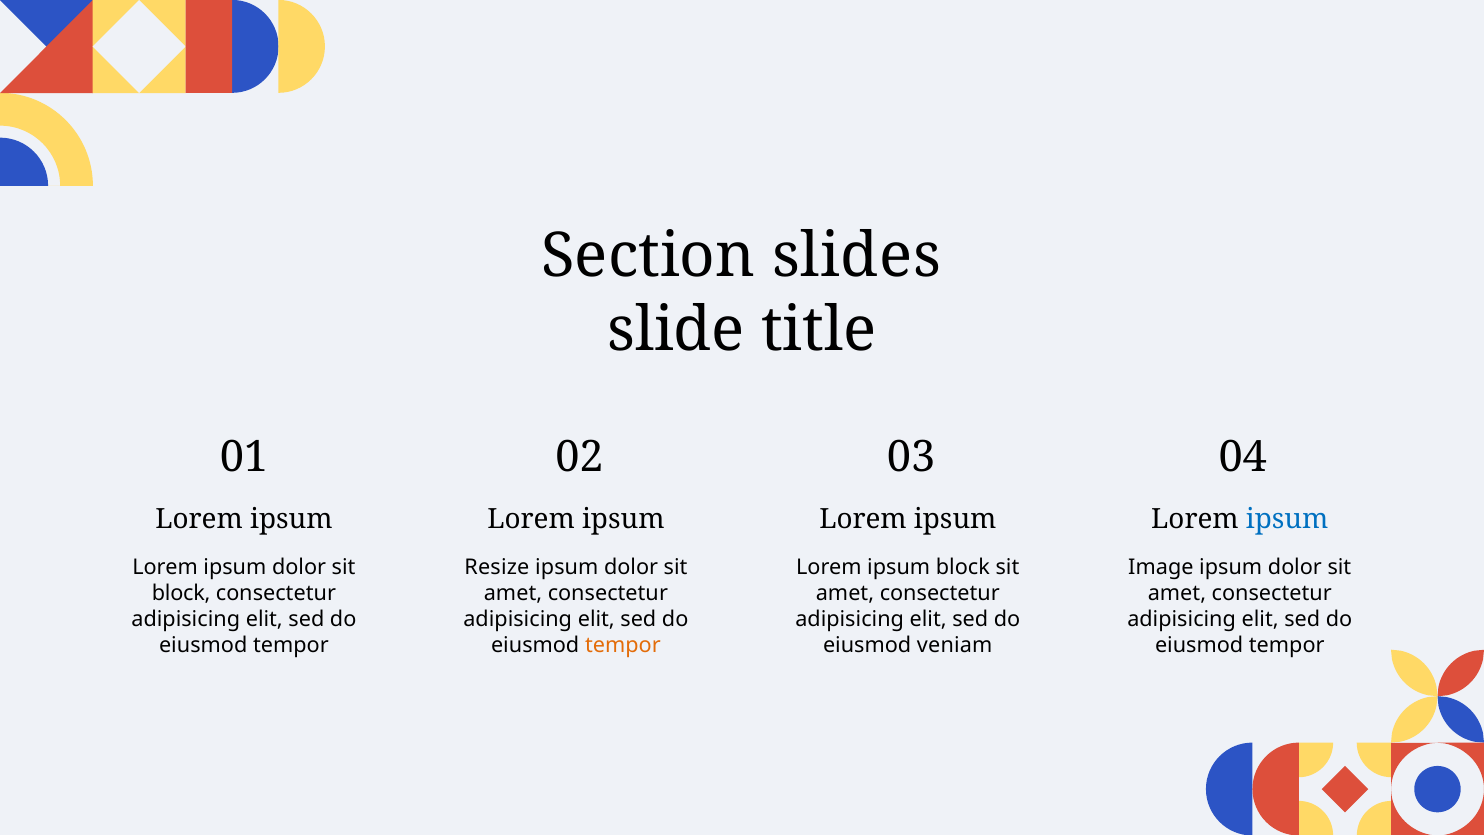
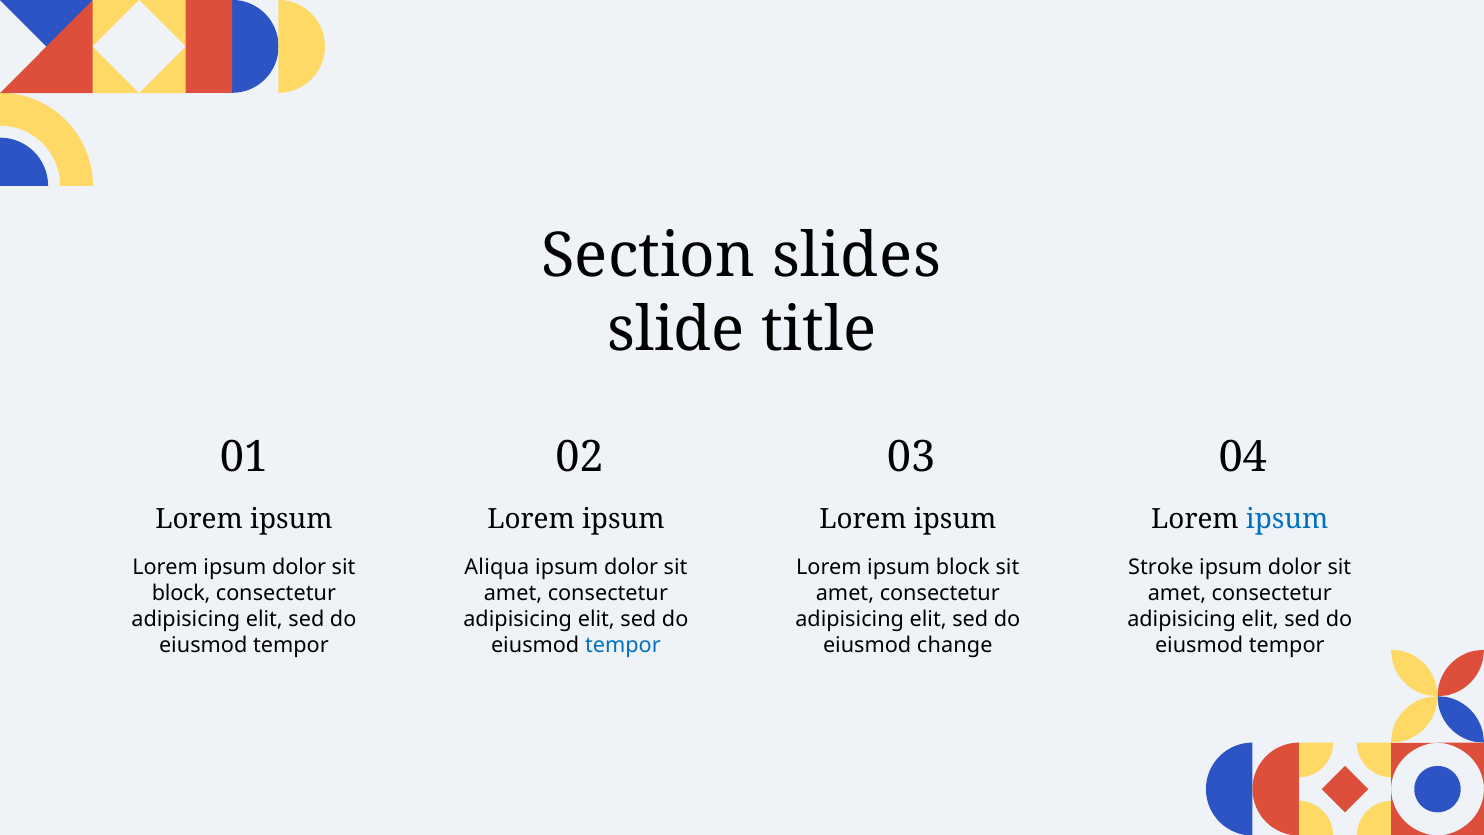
Resize: Resize -> Aliqua
Image: Image -> Stroke
tempor at (623, 645) colour: orange -> blue
veniam: veniam -> change
